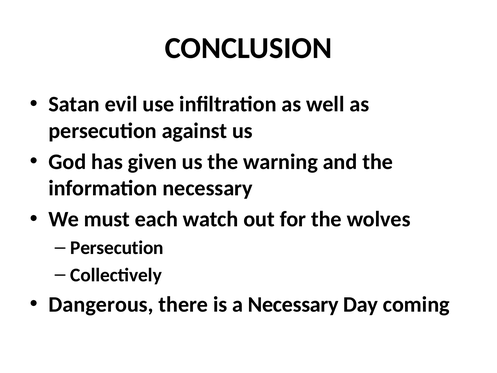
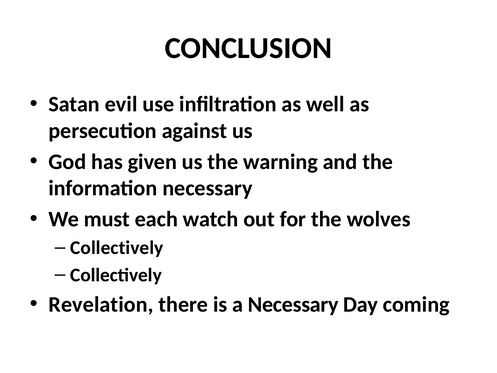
Persecution at (117, 248): Persecution -> Collectively
Dangerous: Dangerous -> Revelation
